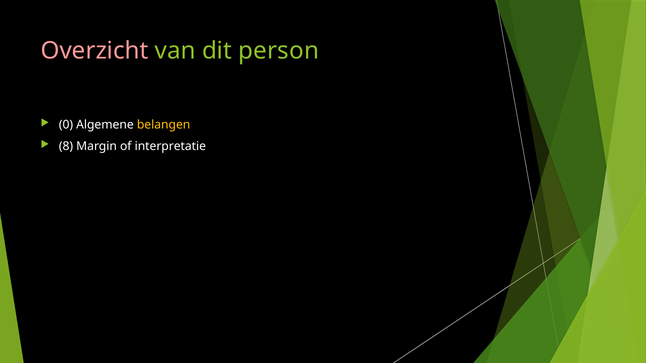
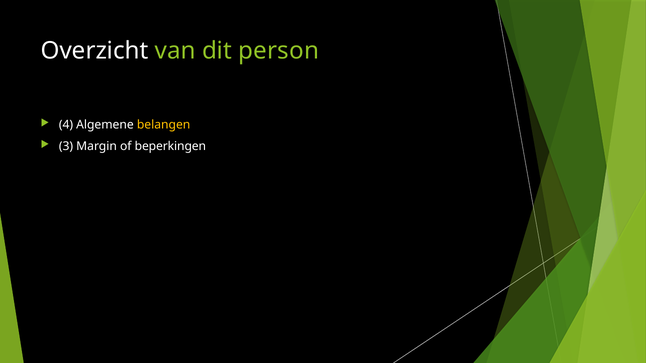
Overzicht colour: pink -> white
0: 0 -> 4
8: 8 -> 3
interpretatie: interpretatie -> beperkingen
